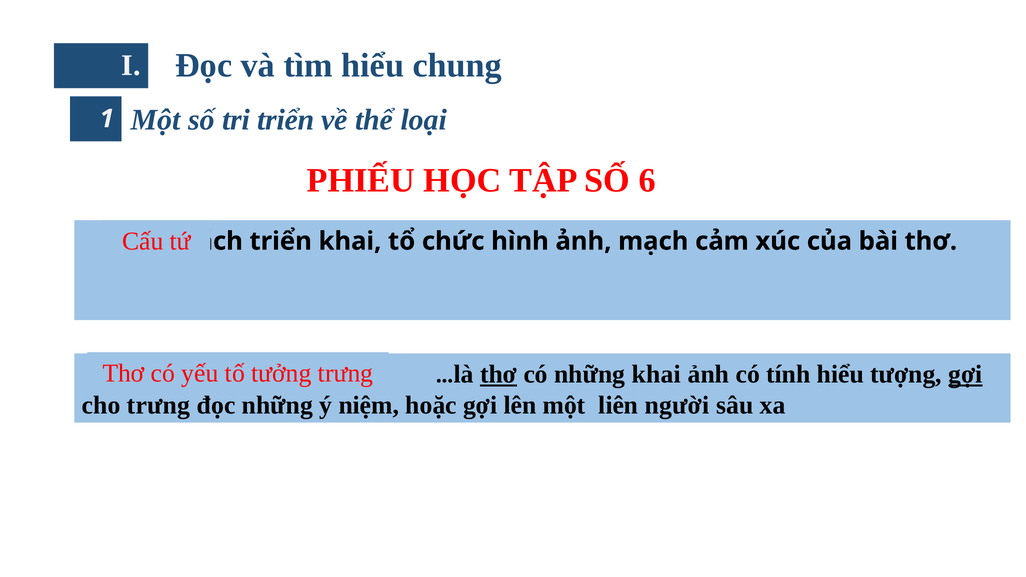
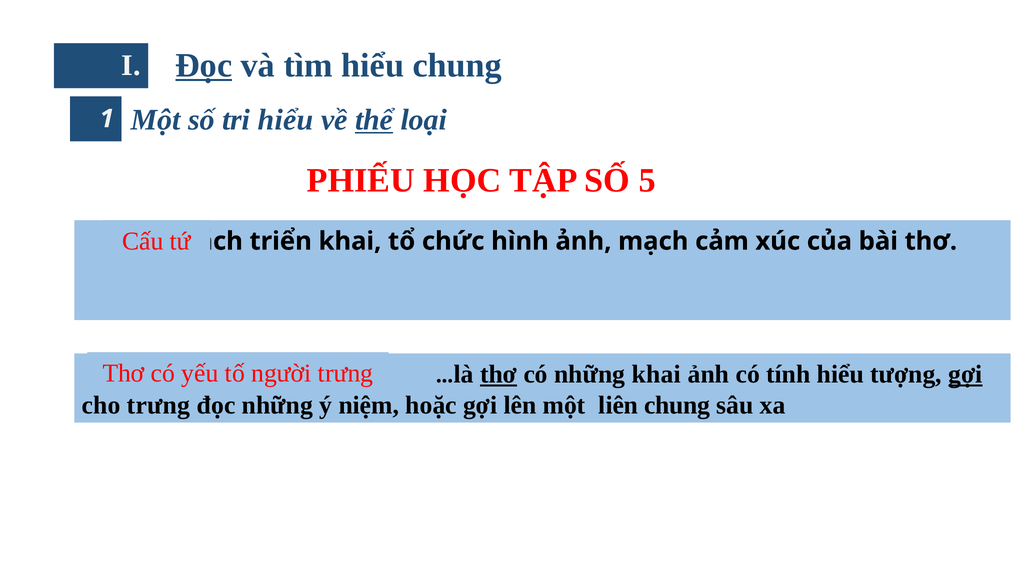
Đọc at (204, 65) underline: none -> present
tri triển: triển -> hiểu
thể underline: none -> present
6: 6 -> 5
tưởng: tưởng -> người
liên người: người -> chung
